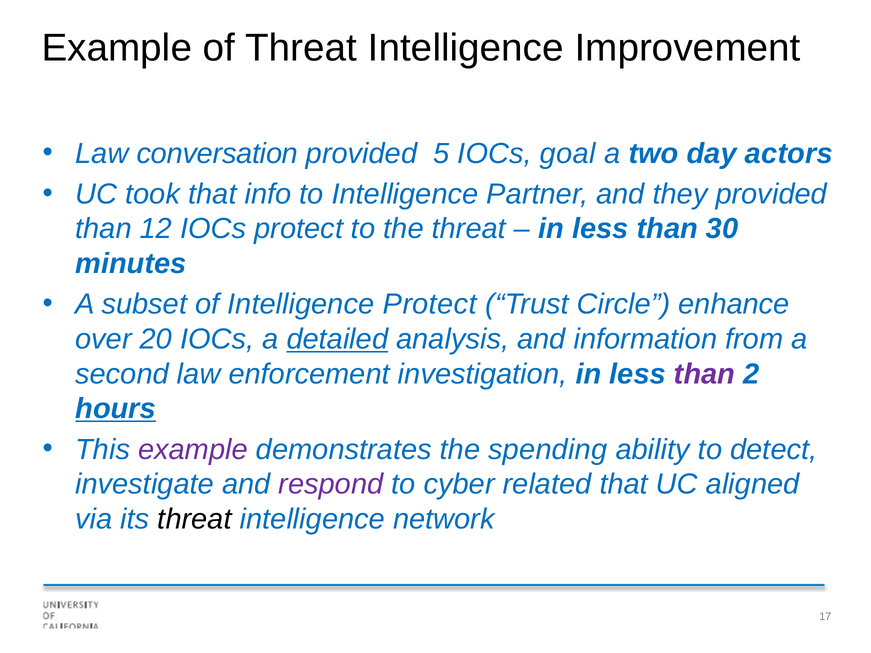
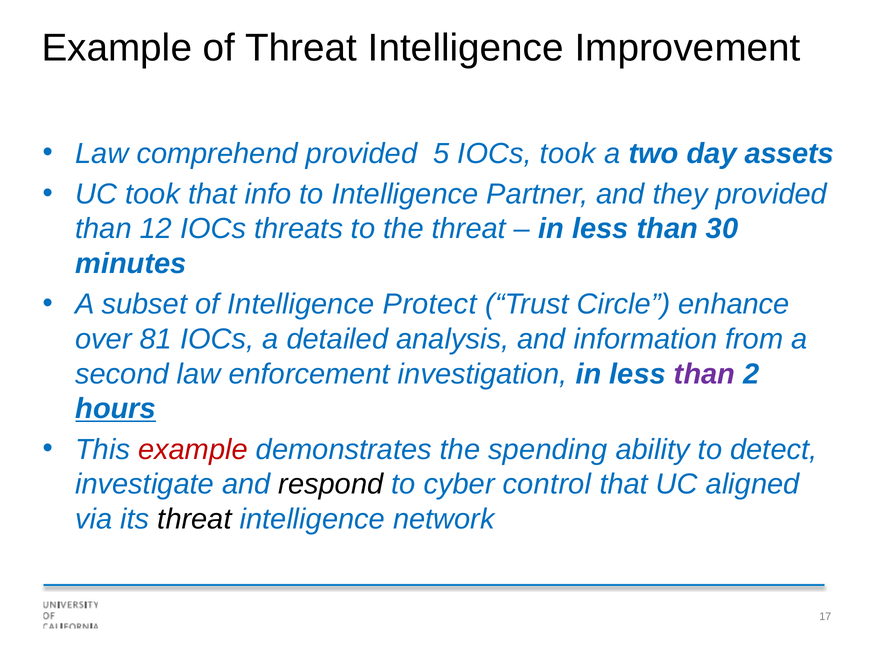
conversation: conversation -> comprehend
IOCs goal: goal -> took
actors: actors -> assets
IOCs protect: protect -> threats
20: 20 -> 81
detailed underline: present -> none
example at (193, 450) colour: purple -> red
respond colour: purple -> black
related: related -> control
